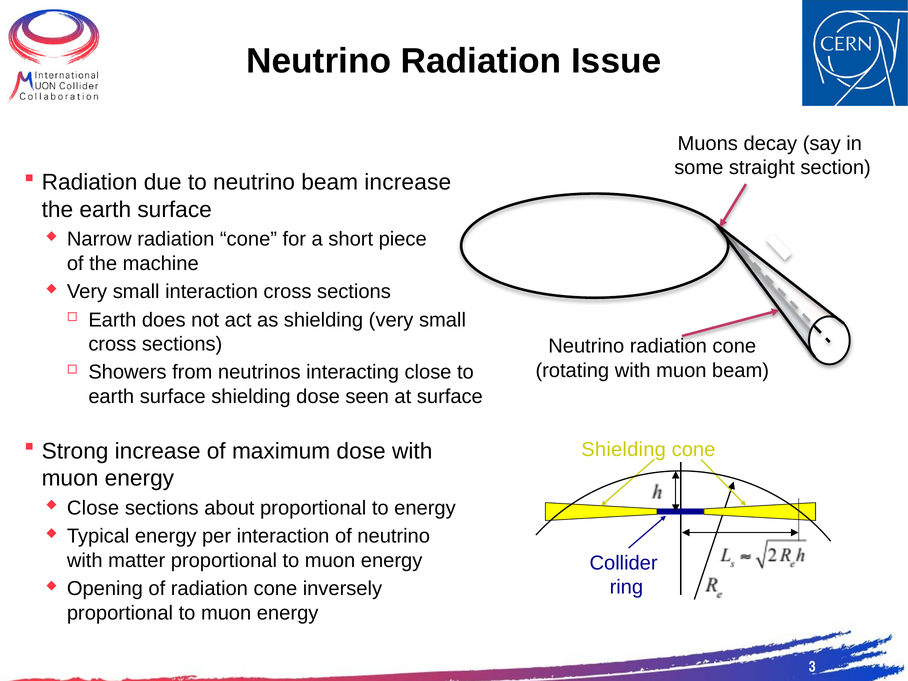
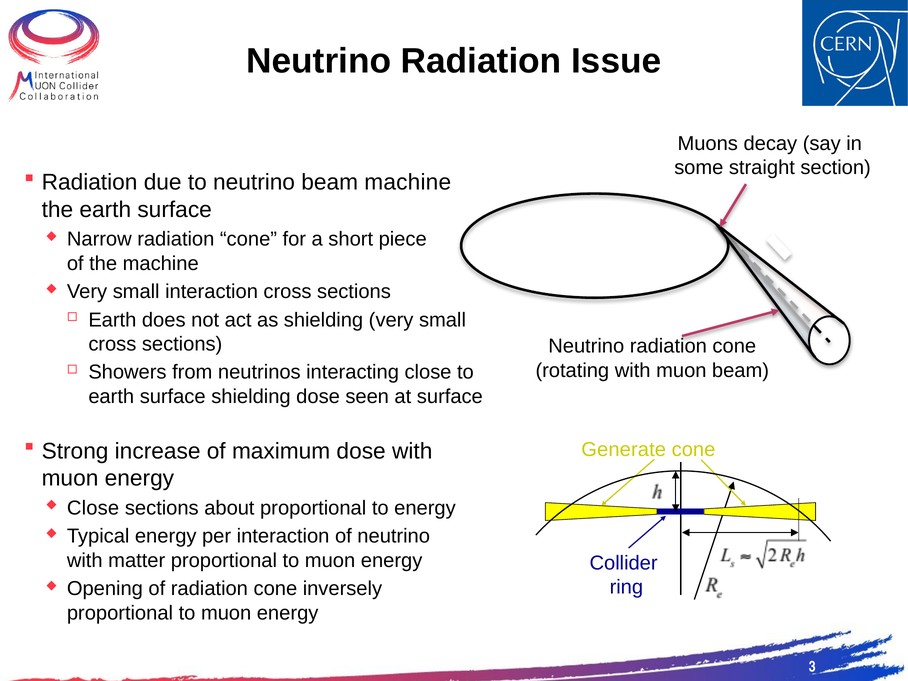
beam increase: increase -> machine
Shielding at (624, 449): Shielding -> Generate
